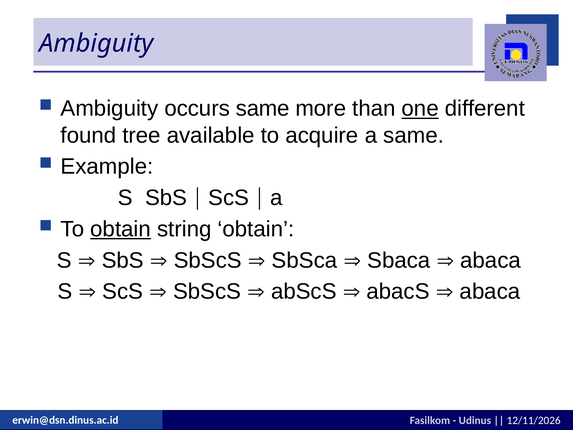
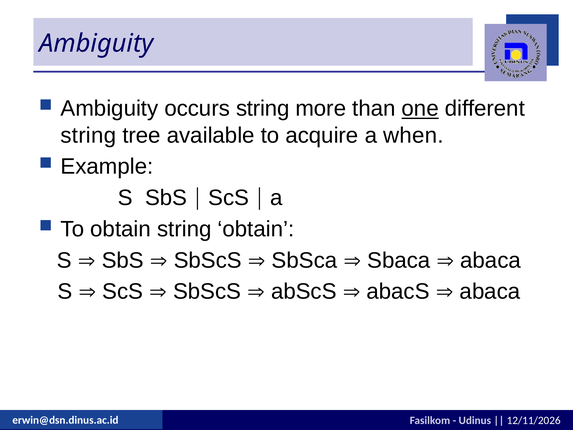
occurs same: same -> string
found at (88, 135): found -> string
a same: same -> when
obtain at (121, 229) underline: present -> none
